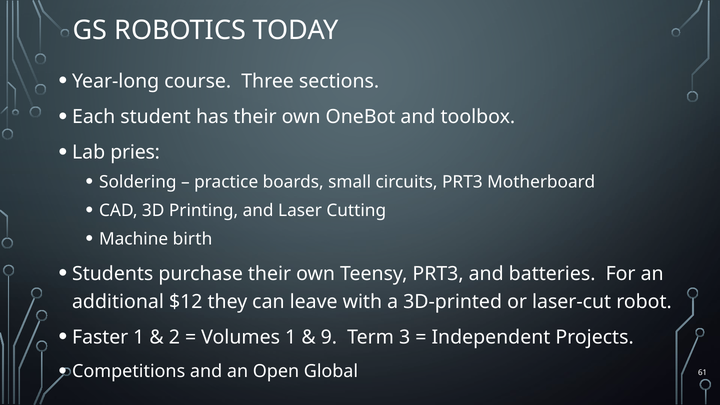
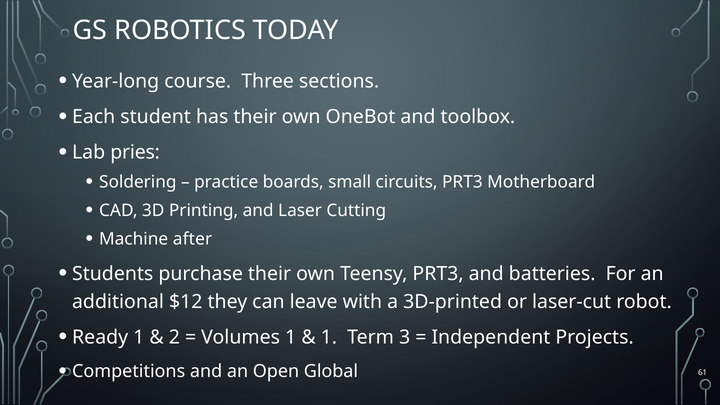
birth: birth -> after
Faster: Faster -> Ready
9 at (329, 337): 9 -> 1
